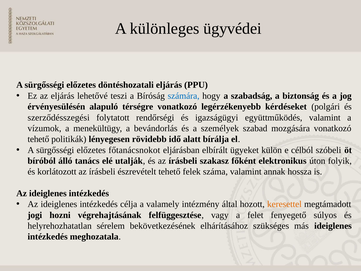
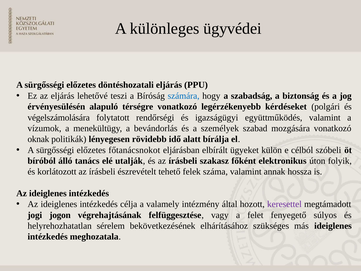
szerződésszegési: szerződésszegési -> végelszámolására
tehető at (38, 139): tehető -> oknak
keresettel colour: orange -> purple
hozni: hozni -> jogon
